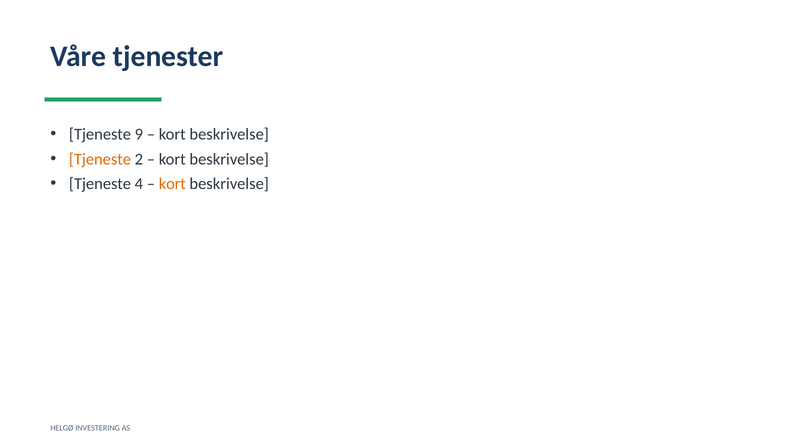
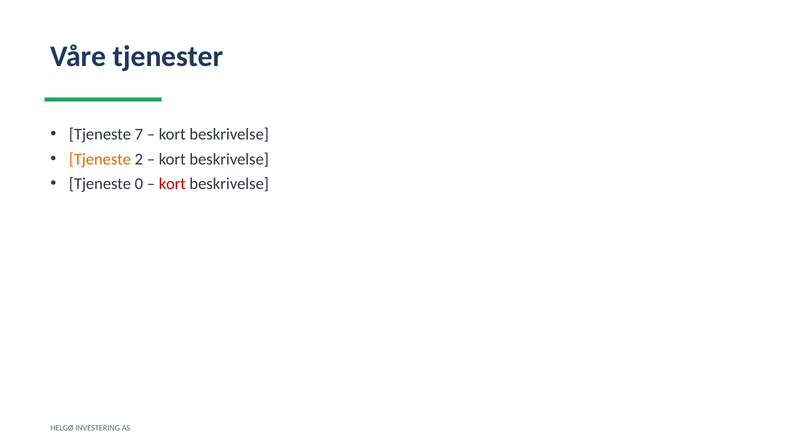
9: 9 -> 7
4: 4 -> 0
kort at (172, 184) colour: orange -> red
